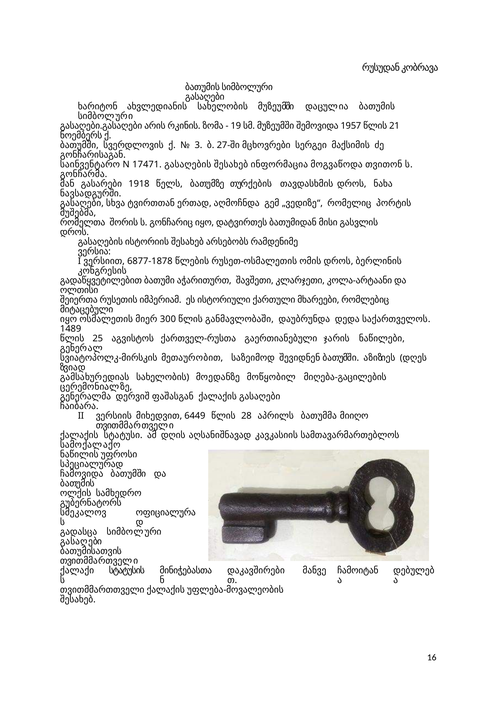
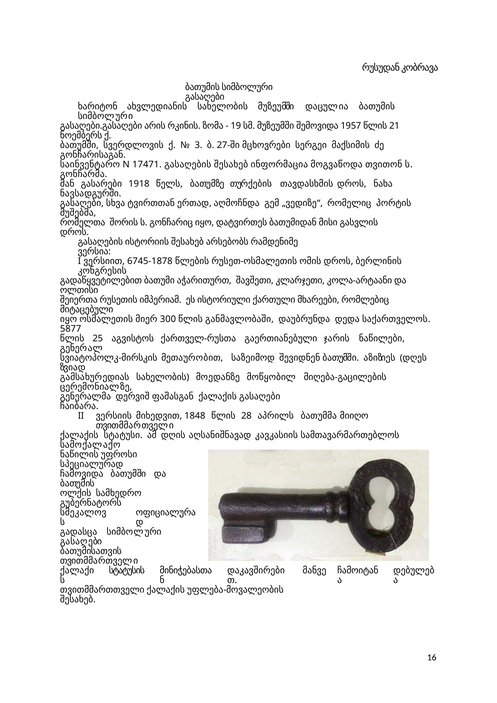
6877-1878: 6877-1878 -> 6745-1878
1489: 1489 -> 5877
6449: 6449 -> 1848
